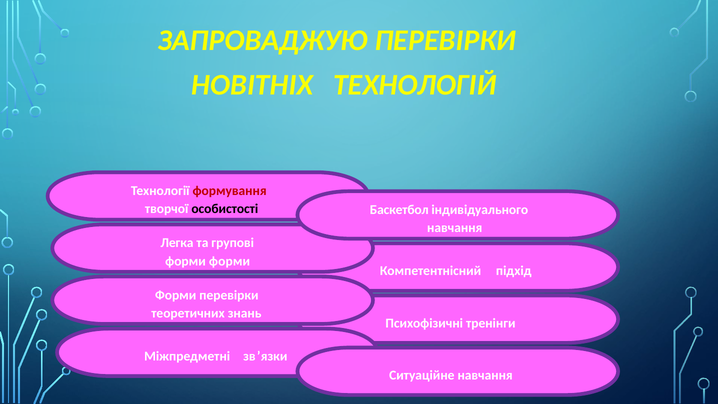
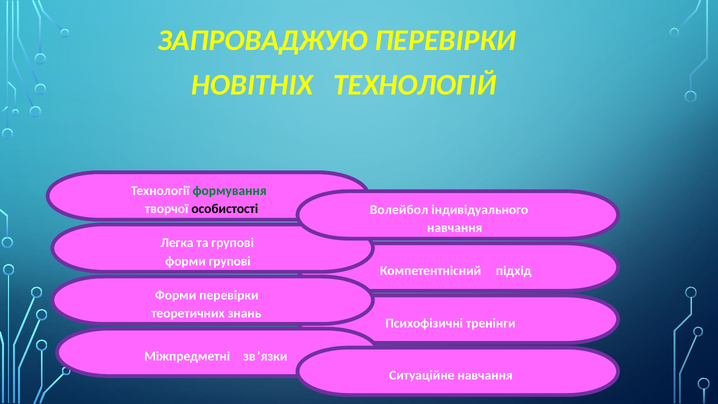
формування colour: red -> green
Баскетбол: Баскетбол -> Волейбол
форми форми: форми -> групові
